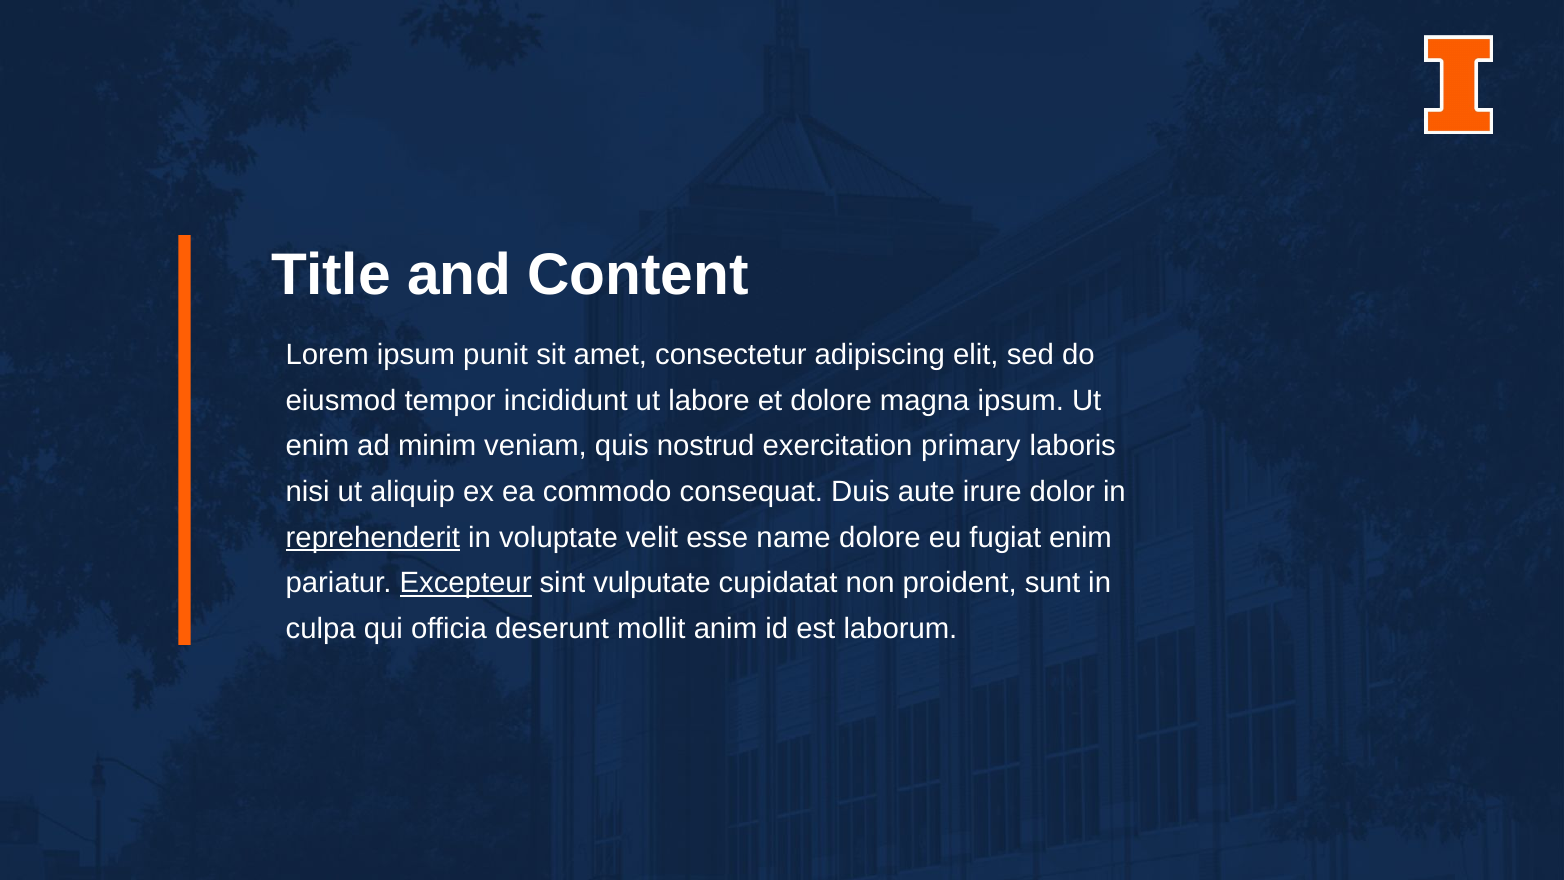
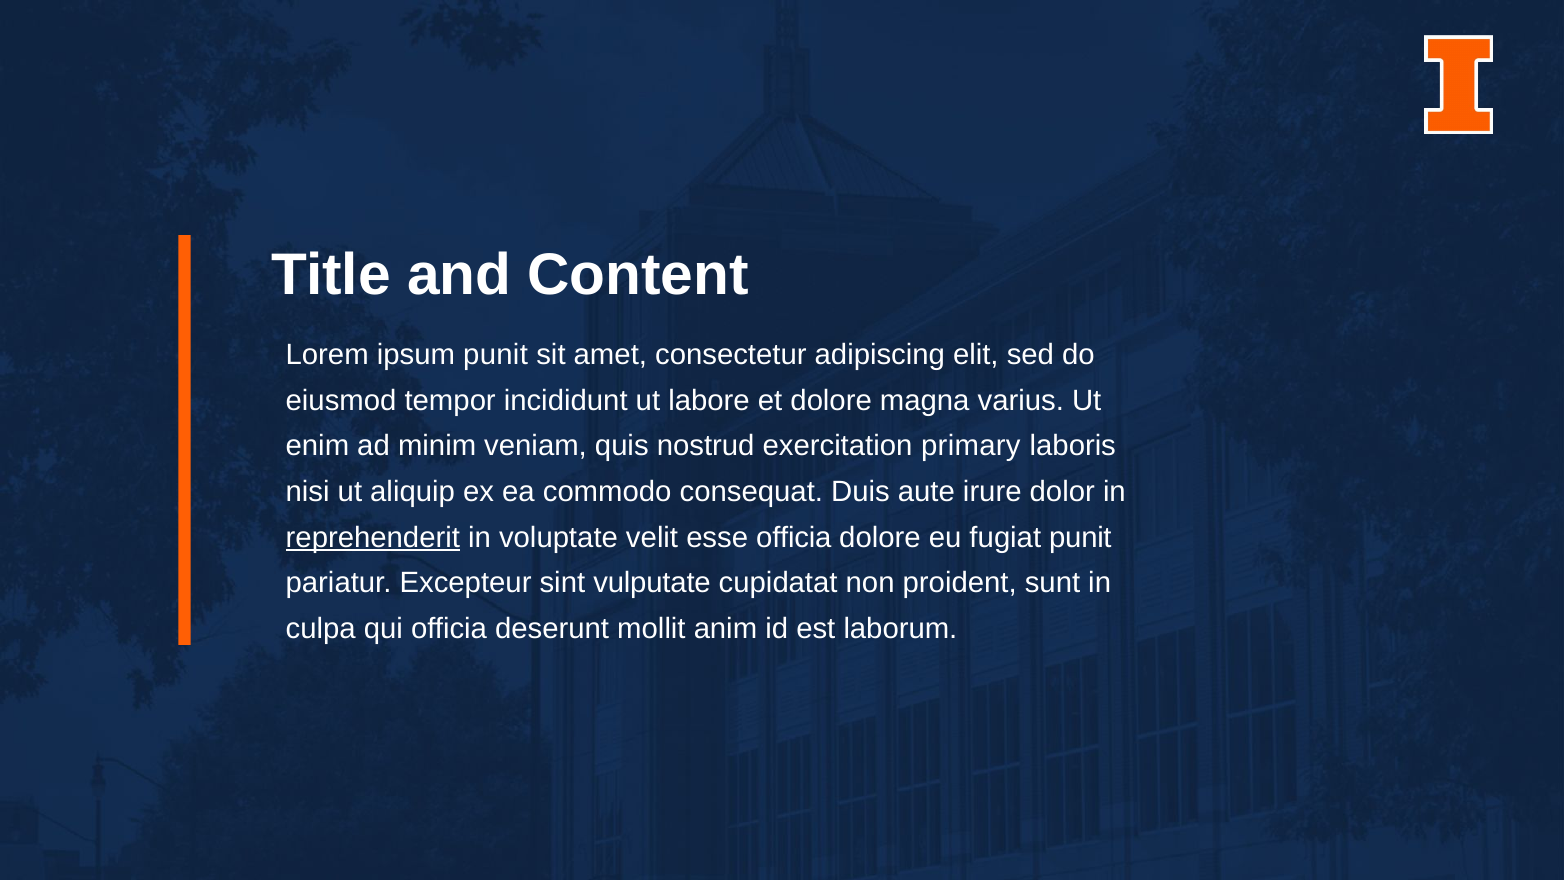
magna ipsum: ipsum -> varius
esse name: name -> officia
fugiat enim: enim -> punit
Excepteur underline: present -> none
